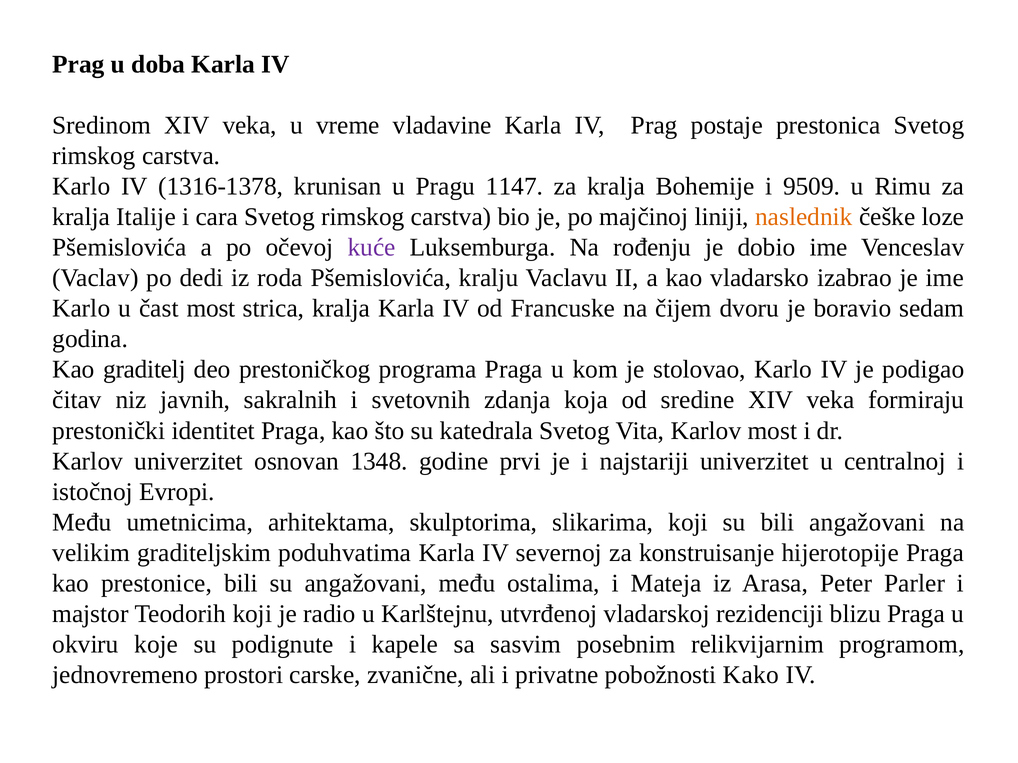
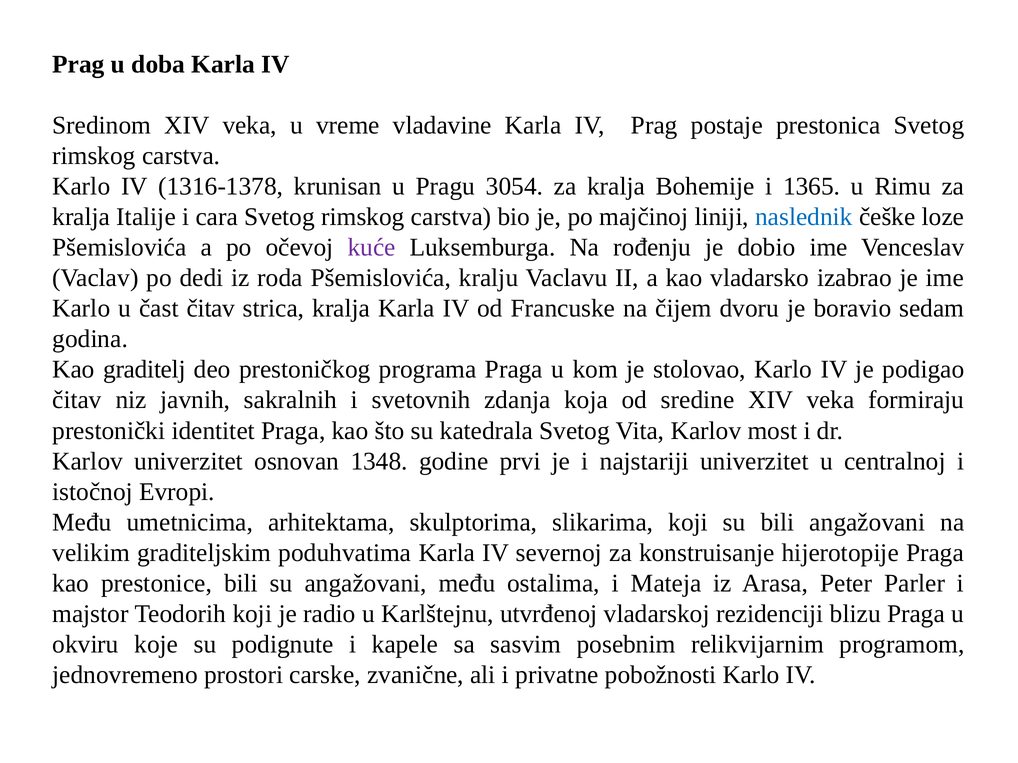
1147: 1147 -> 3054
9509: 9509 -> 1365
naslednik colour: orange -> blue
čast most: most -> čitav
pobožnosti Kako: Kako -> Karlo
